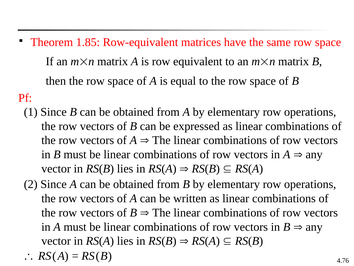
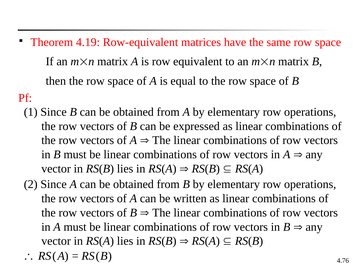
1.85: 1.85 -> 4.19
